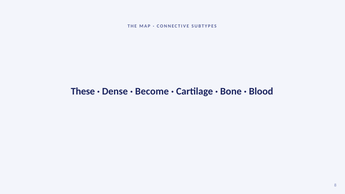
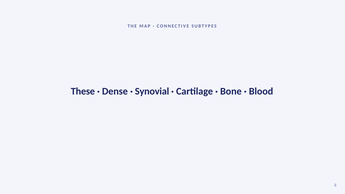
Become: Become -> Synovial
